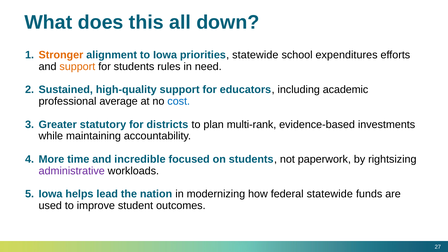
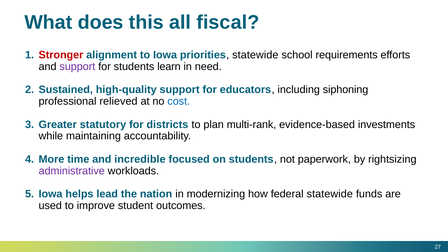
down: down -> fiscal
Stronger colour: orange -> red
expenditures: expenditures -> requirements
support at (77, 67) colour: orange -> purple
rules: rules -> learn
academic: academic -> siphoning
average: average -> relieved
